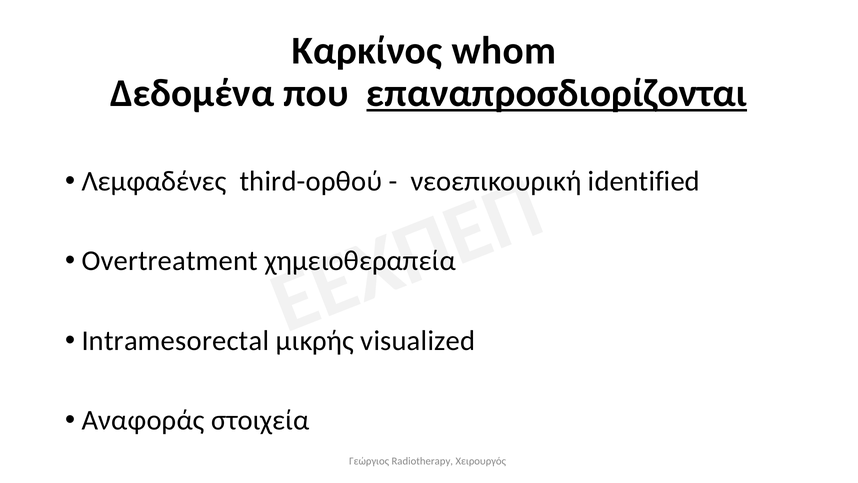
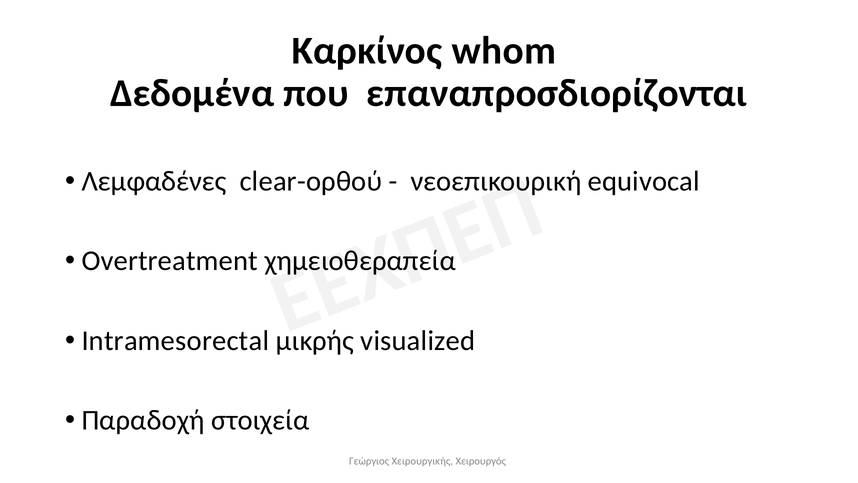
επαναπροσδιορίζονται underline: present -> none
third-ορθού: third-ορθού -> clear-ορθού
identified: identified -> equivocal
Αναφοράς: Αναφοράς -> Παραδοχή
Radiotherapy: Radiotherapy -> Χειρουργικής
